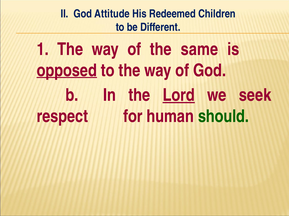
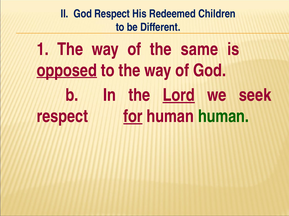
God Attitude: Attitude -> Respect
for underline: none -> present
human should: should -> human
